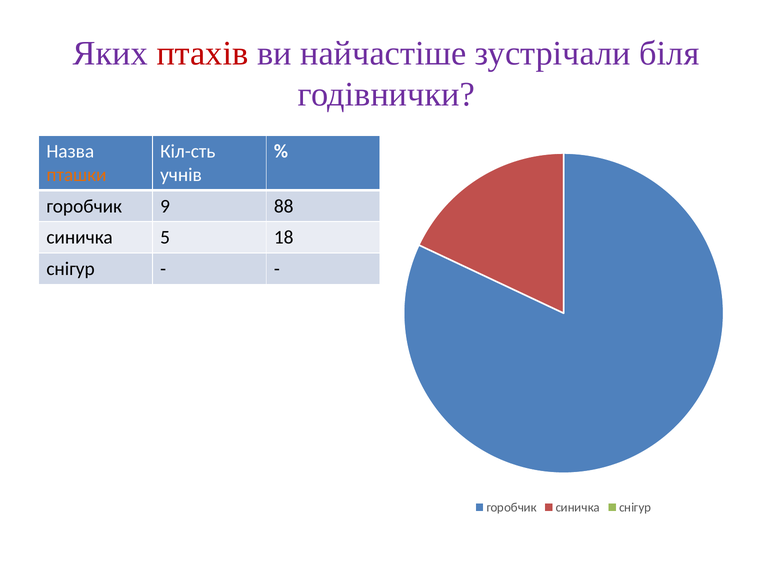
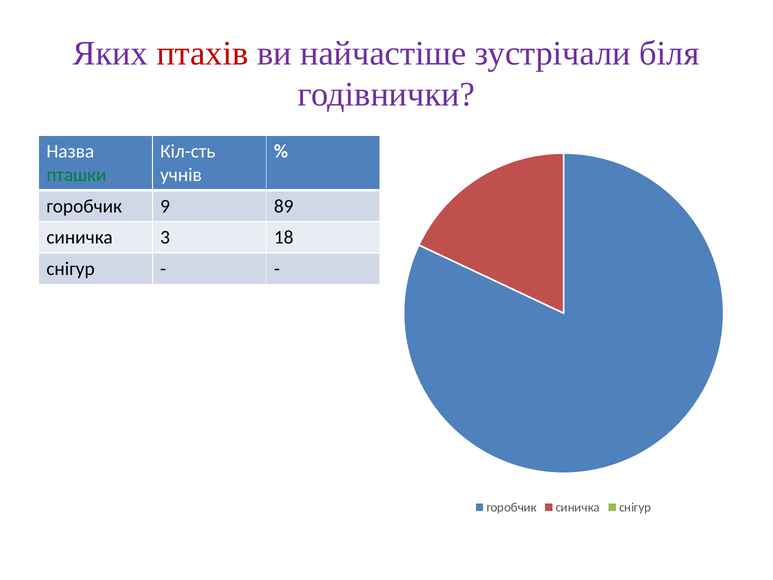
пташки colour: orange -> green
88: 88 -> 89
5: 5 -> 3
